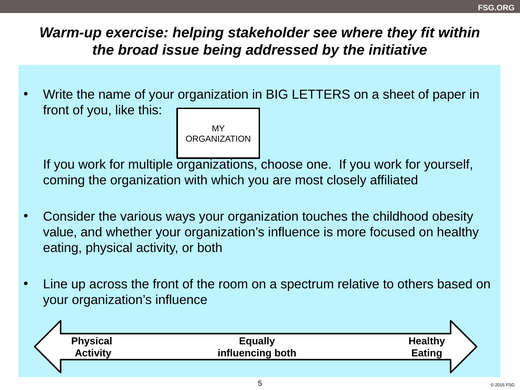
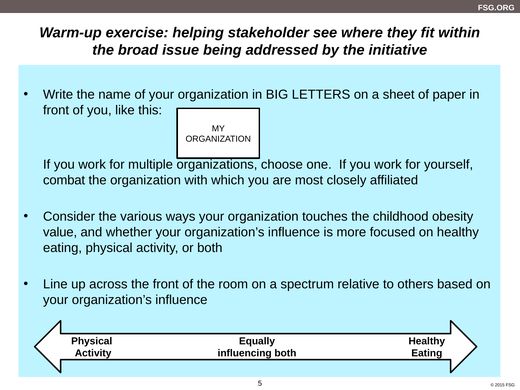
coming: coming -> combat
